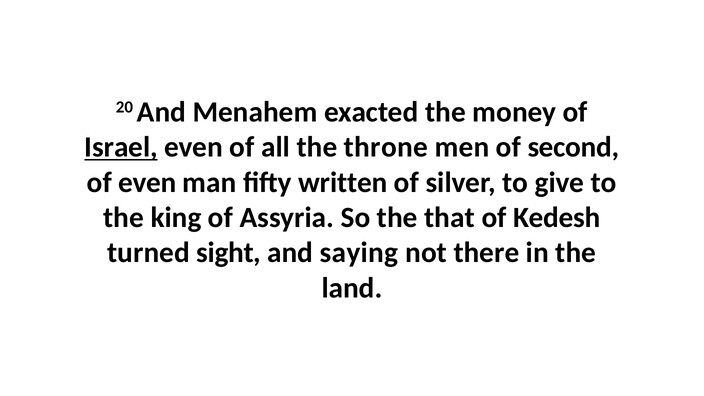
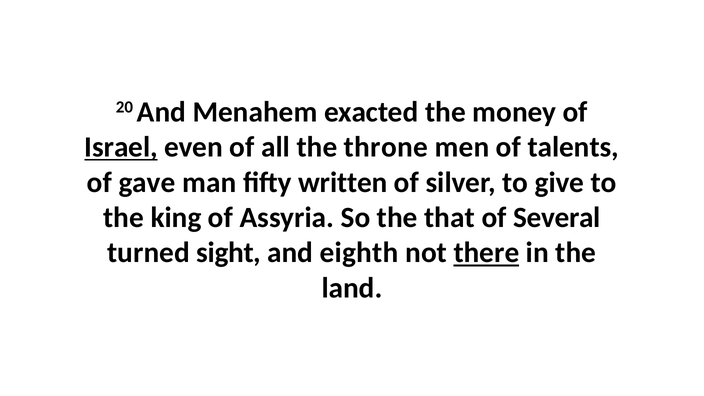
second: second -> talents
of even: even -> gave
Kedesh: Kedesh -> Several
saying: saying -> eighth
there underline: none -> present
